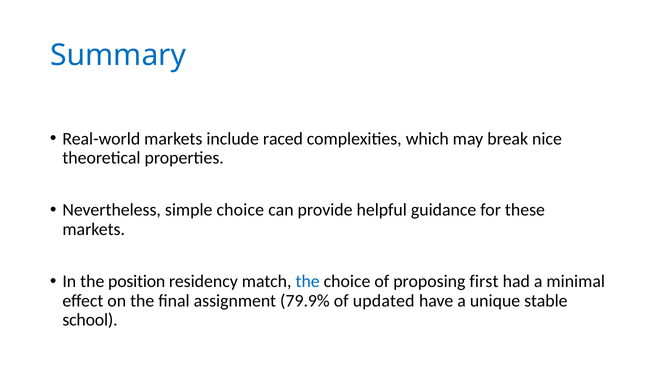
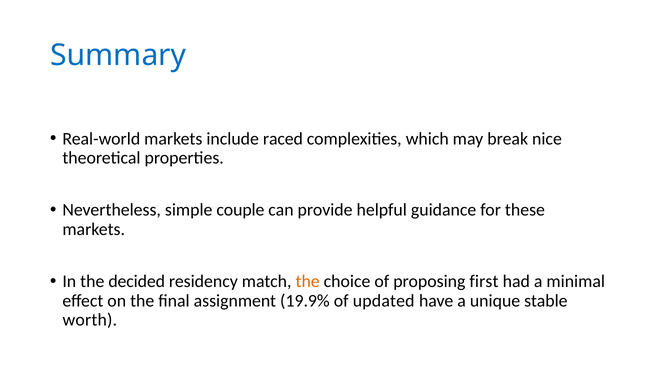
simple choice: choice -> couple
position: position -> decided
the at (308, 281) colour: blue -> orange
79.9%: 79.9% -> 19.9%
school: school -> worth
